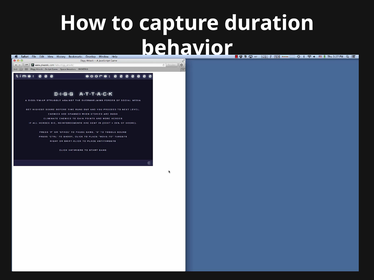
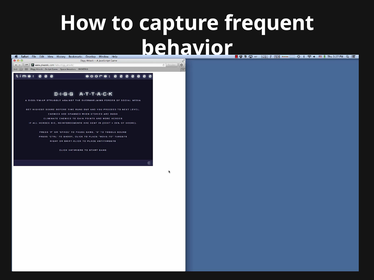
duration: duration -> frequent
